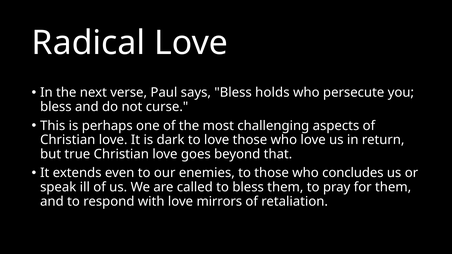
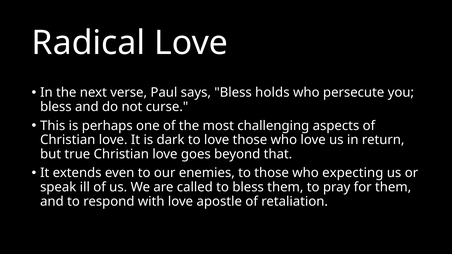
concludes: concludes -> expecting
mirrors: mirrors -> apostle
